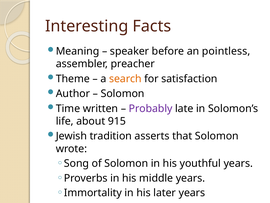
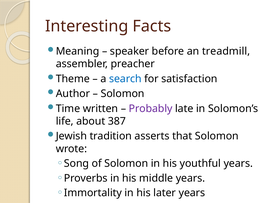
pointless: pointless -> treadmill
search colour: orange -> blue
915: 915 -> 387
